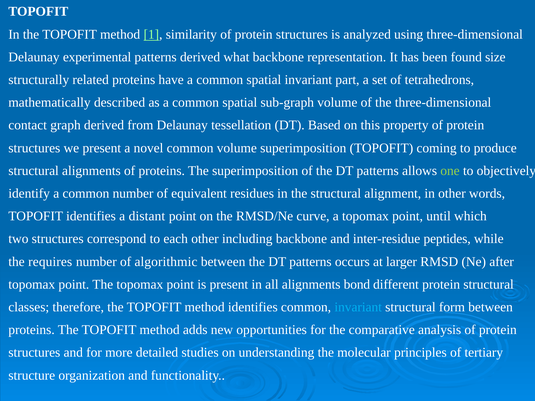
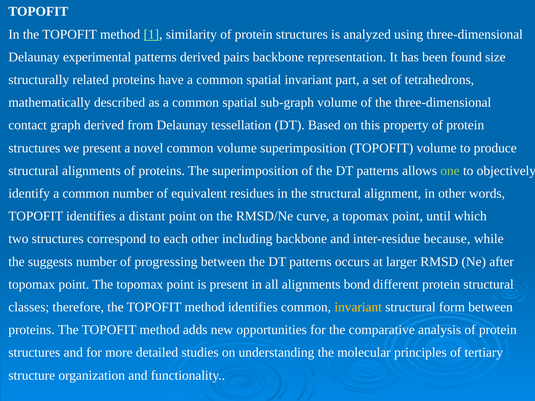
what: what -> pairs
TOPOFIT coming: coming -> volume
peptides: peptides -> because
requires: requires -> suggests
algorithmic: algorithmic -> progressing
invariant at (358, 307) colour: light blue -> yellow
